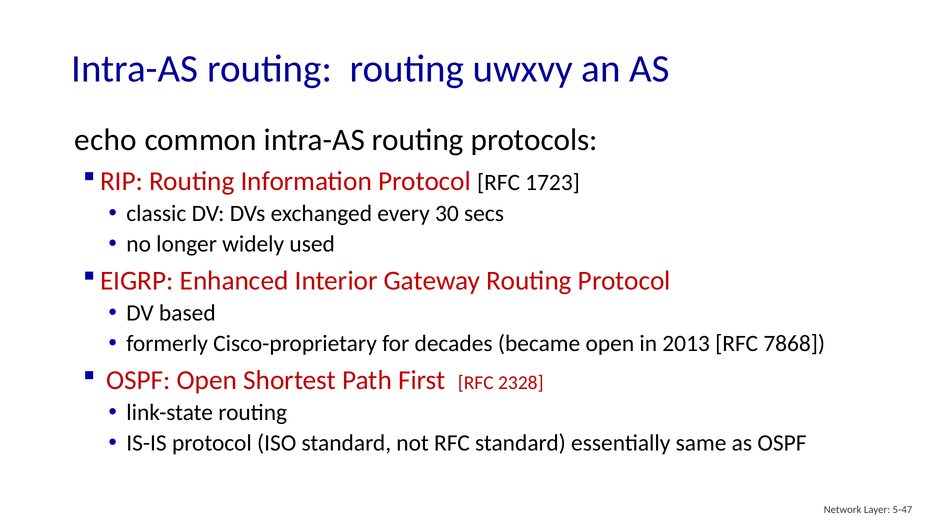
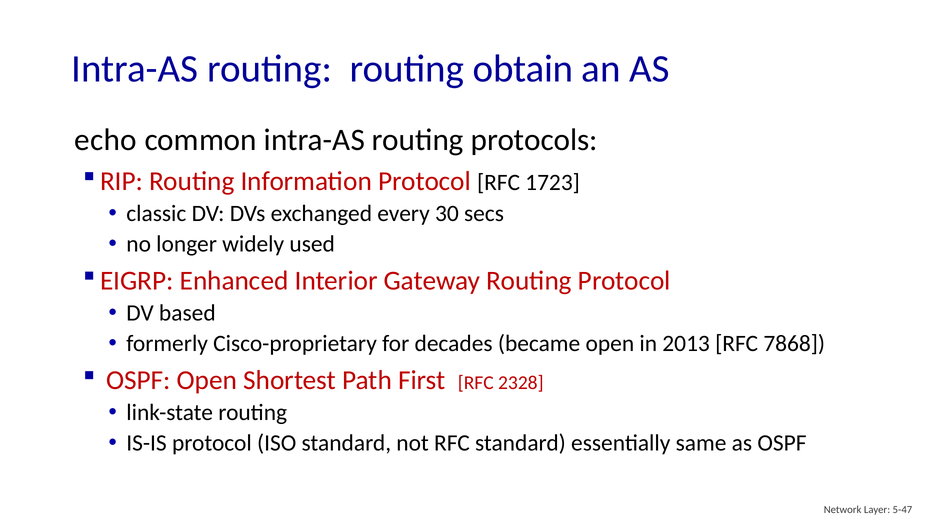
uwxvy: uwxvy -> obtain
